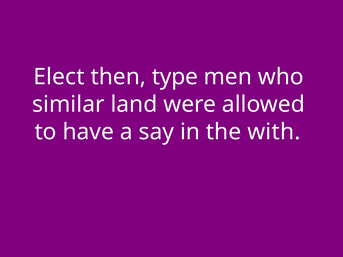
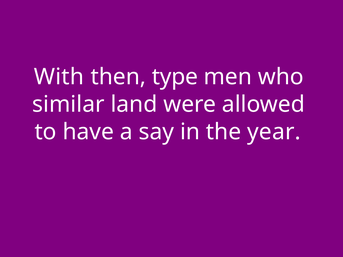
Elect: Elect -> With
with: with -> year
